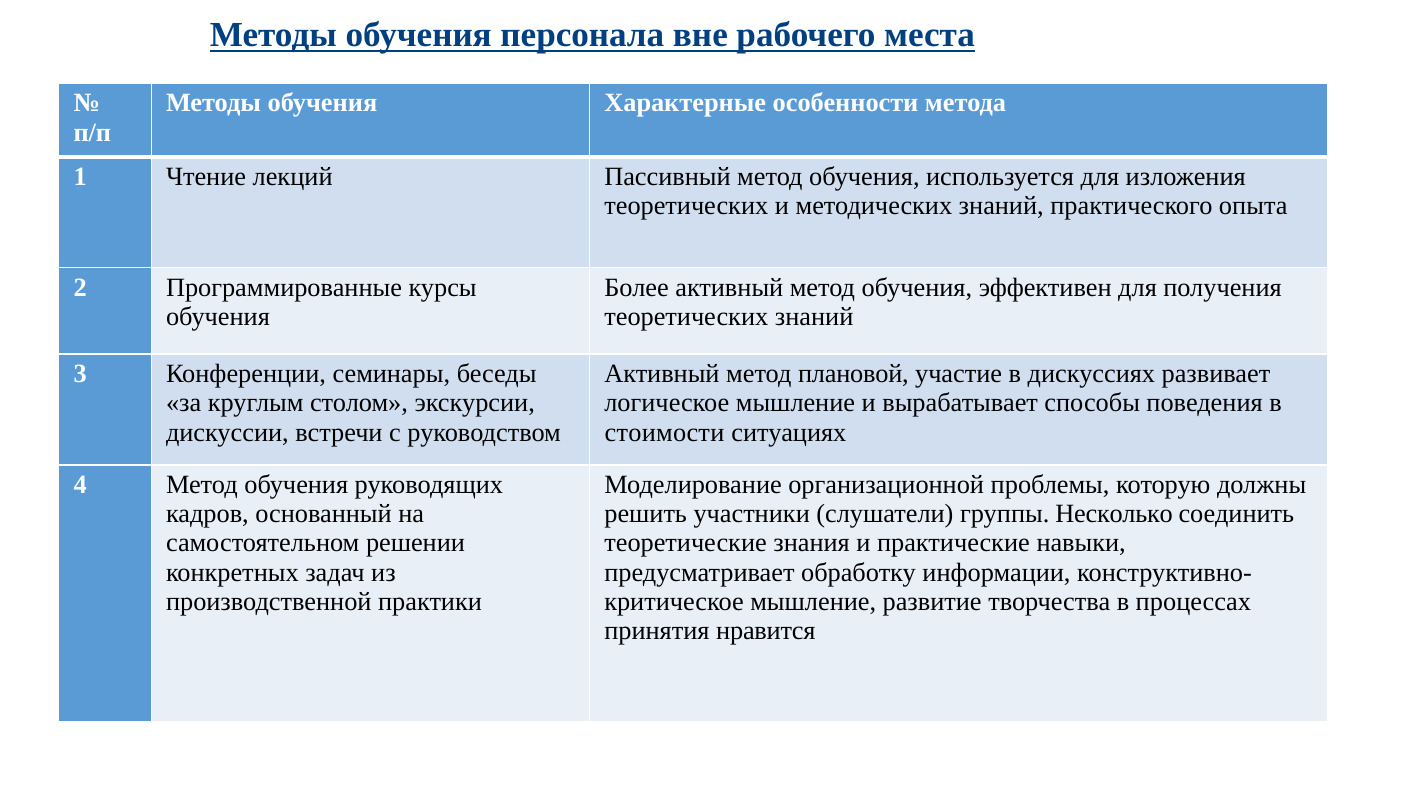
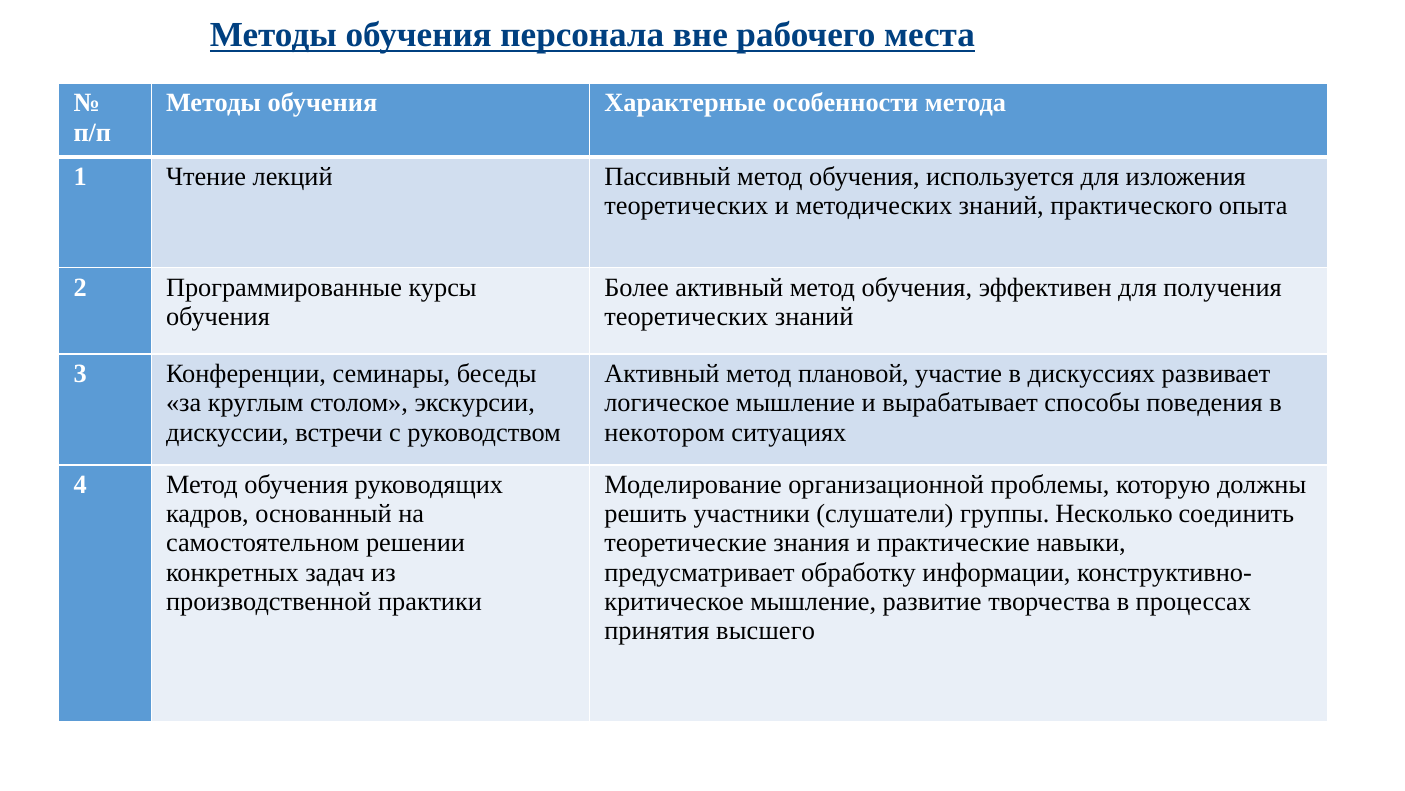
стоимости: стоимости -> некотором
нравится: нравится -> высшего
